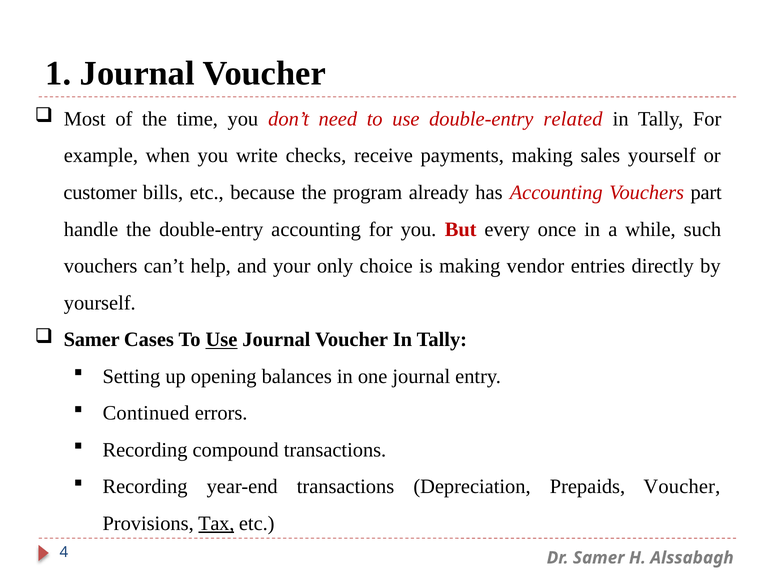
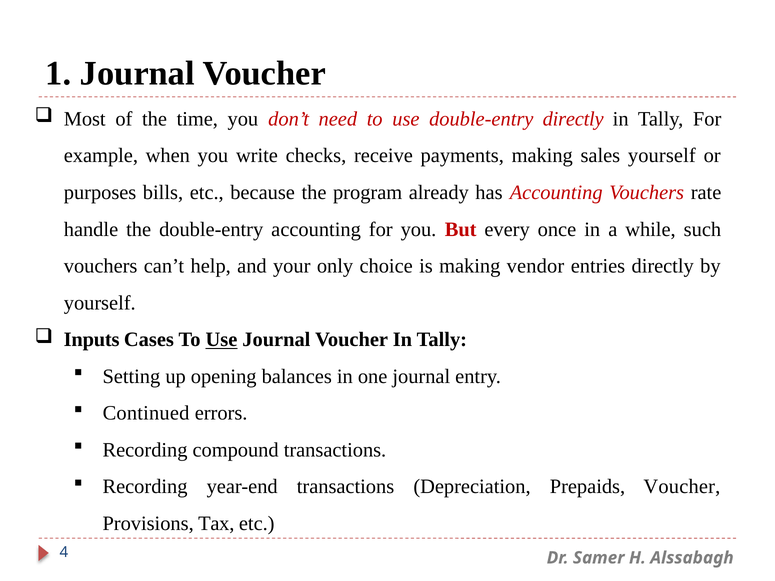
double-entry related: related -> directly
customer: customer -> purposes
part: part -> rate
Samer at (92, 340): Samer -> Inputs
Tax underline: present -> none
